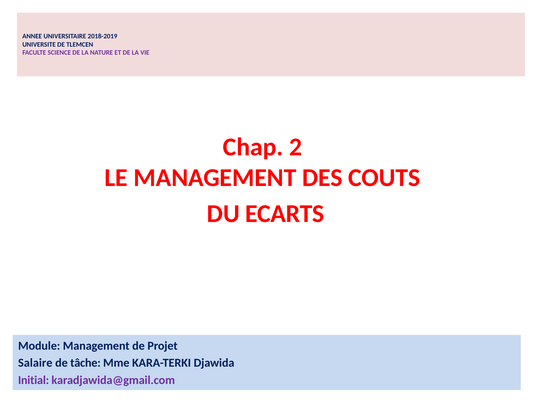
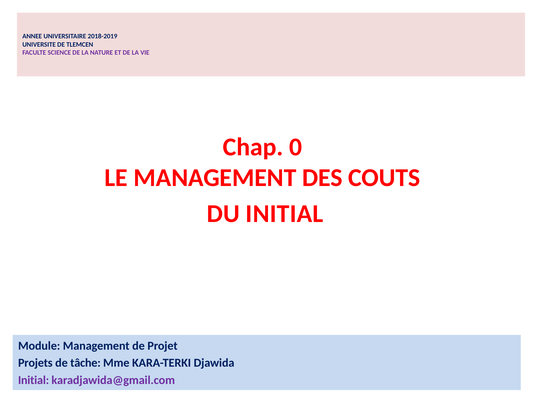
2: 2 -> 0
DU ECARTS: ECARTS -> INITIAL
Salaire: Salaire -> Projets
